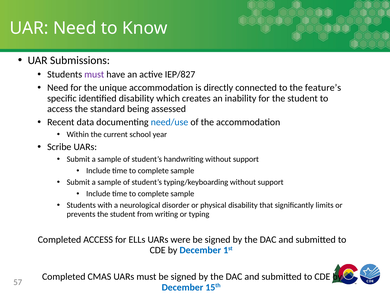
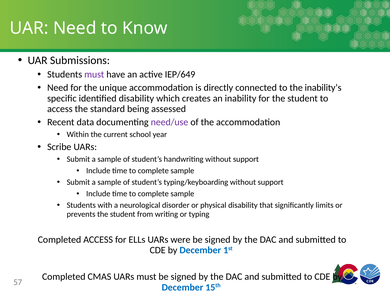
IEP/827: IEP/827 -> IEP/649
feature’s: feature’s -> inability’s
need/use colour: blue -> purple
